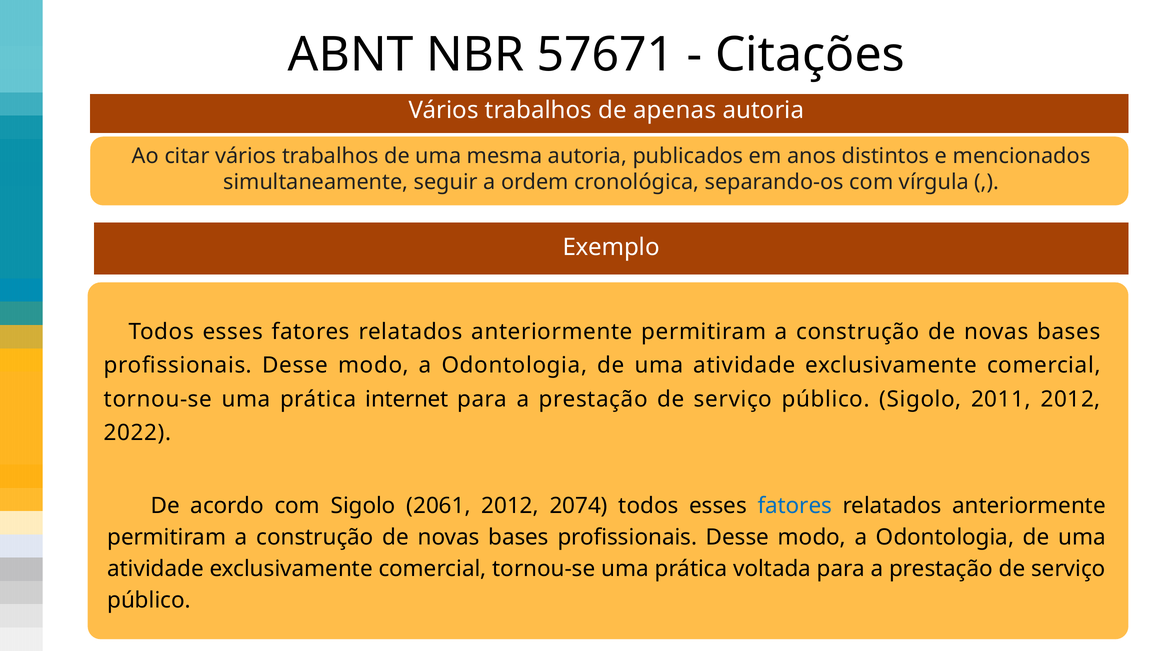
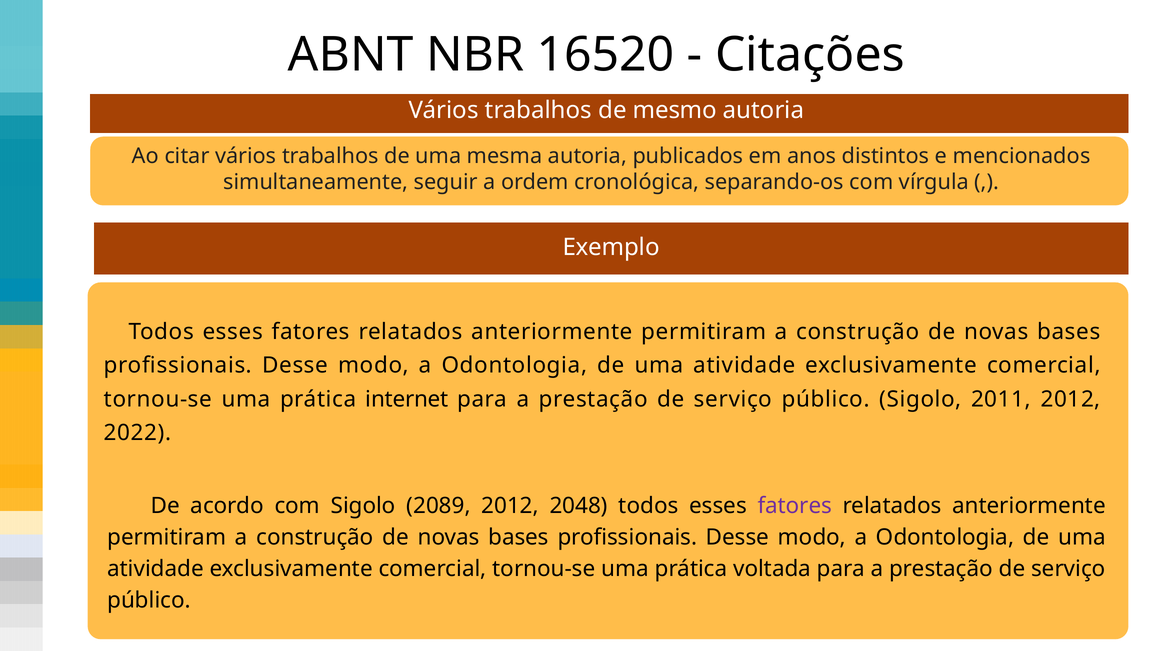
57671: 57671 -> 16520
apenas: apenas -> mesmo
2061: 2061 -> 2089
2074: 2074 -> 2048
fatores at (795, 506) colour: blue -> purple
